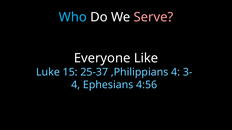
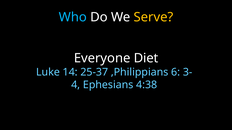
Serve colour: pink -> yellow
Like: Like -> Diet
15: 15 -> 14
,Philippians 4: 4 -> 6
4:56: 4:56 -> 4:38
